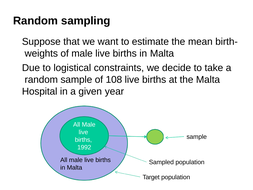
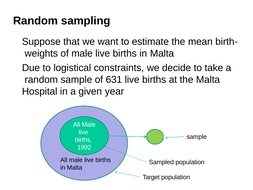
108: 108 -> 631
